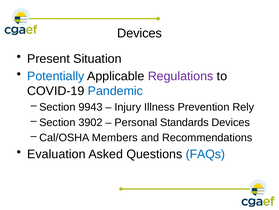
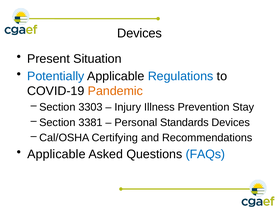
Regulations colour: purple -> blue
Pandemic colour: blue -> orange
9943: 9943 -> 3303
Rely: Rely -> Stay
3902: 3902 -> 3381
Members: Members -> Certifying
Evaluation at (56, 154): Evaluation -> Applicable
